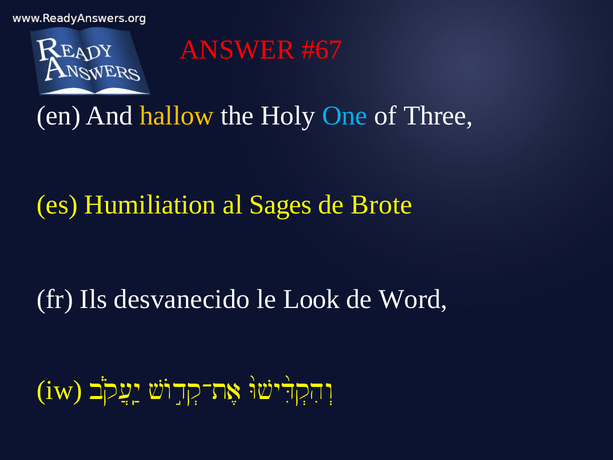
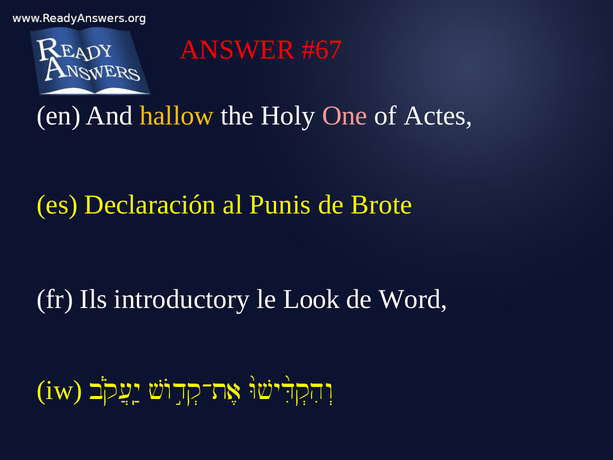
One colour: light blue -> pink
Three: Three -> Actes
Humiliation: Humiliation -> Declaración
Sages: Sages -> Punis
desvanecido: desvanecido -> introductory
